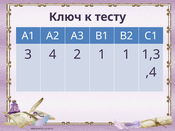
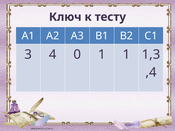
2: 2 -> 0
